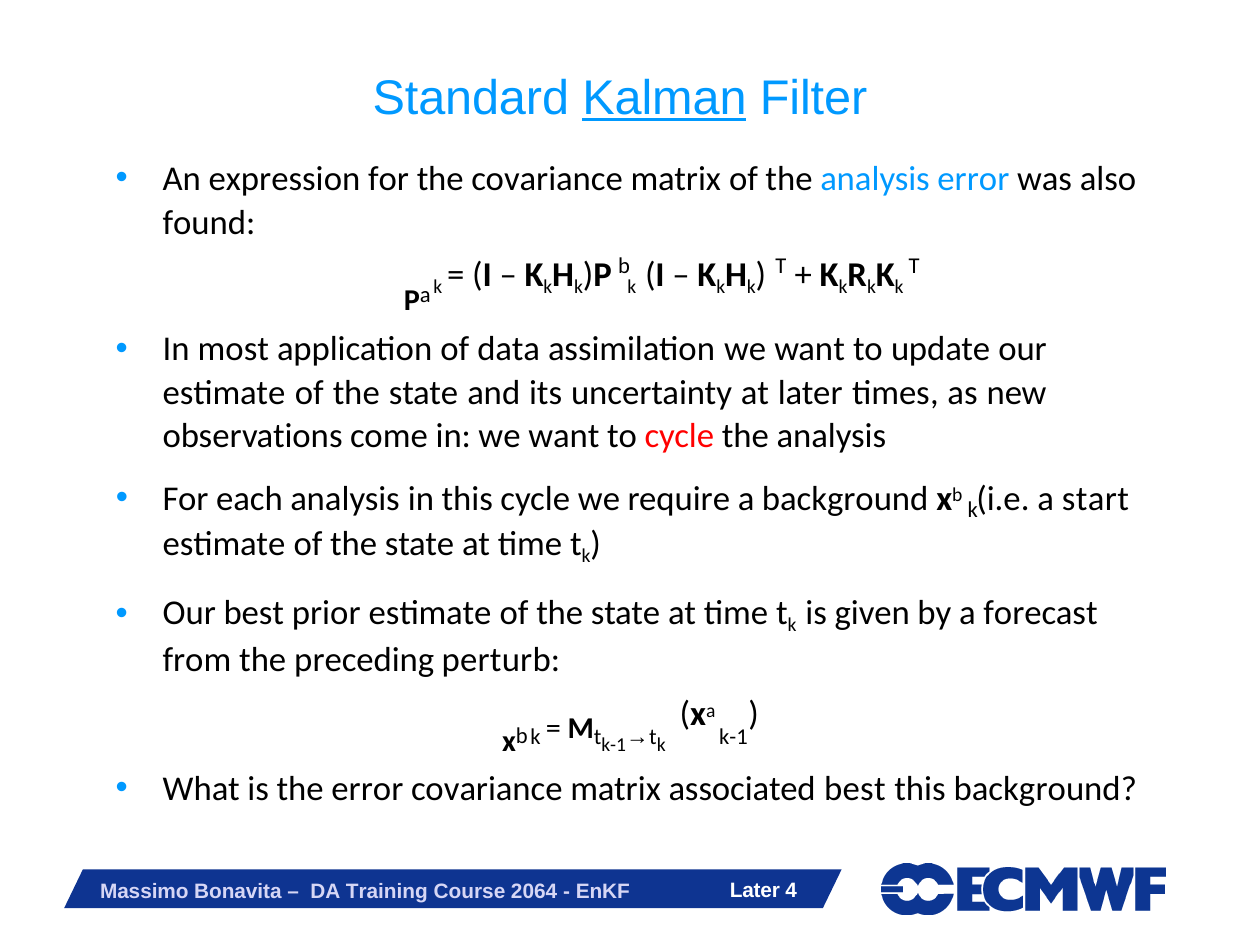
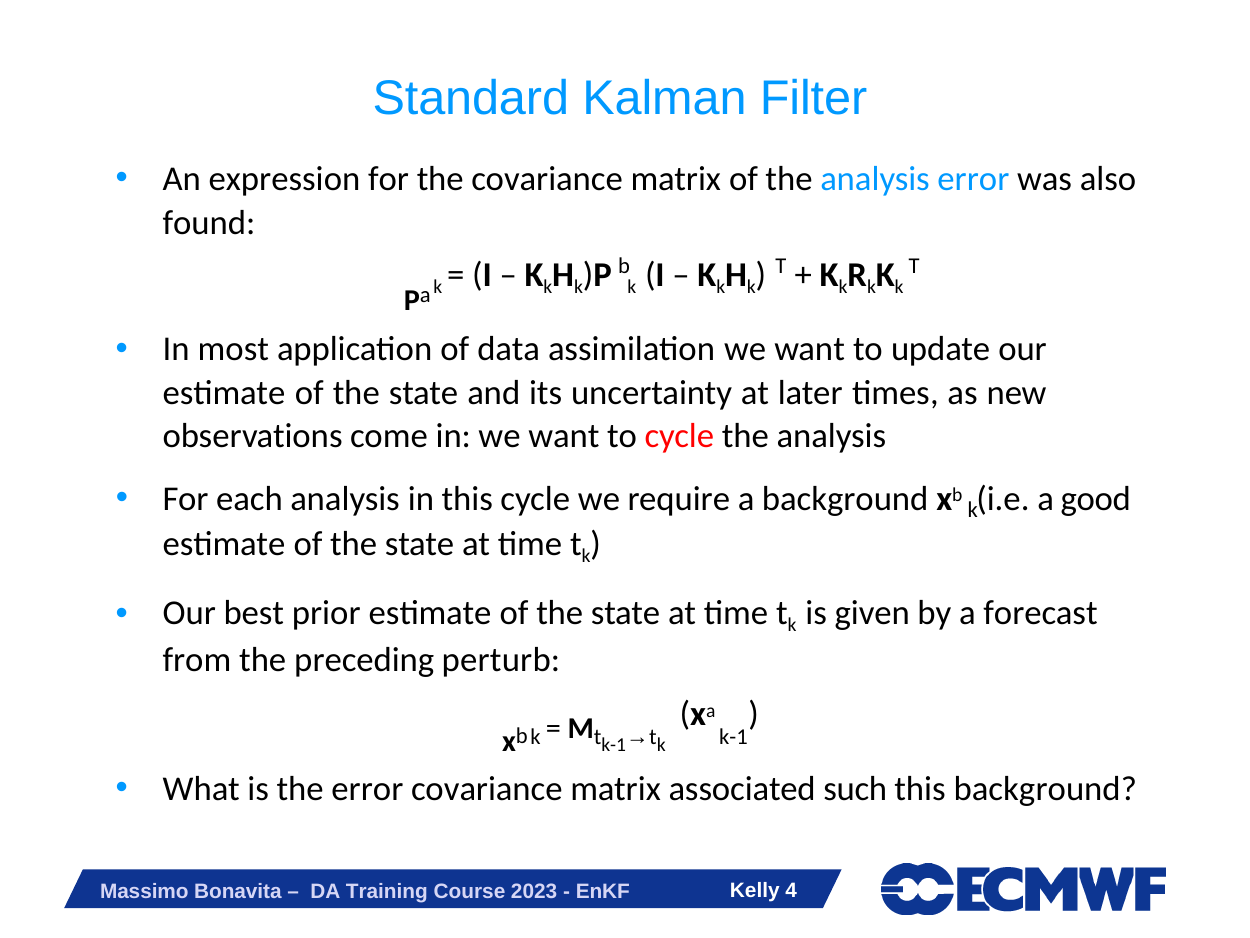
Kalman underline: present -> none
start: start -> good
associated best: best -> such
2064: 2064 -> 2023
EnKF Later: Later -> Kelly
